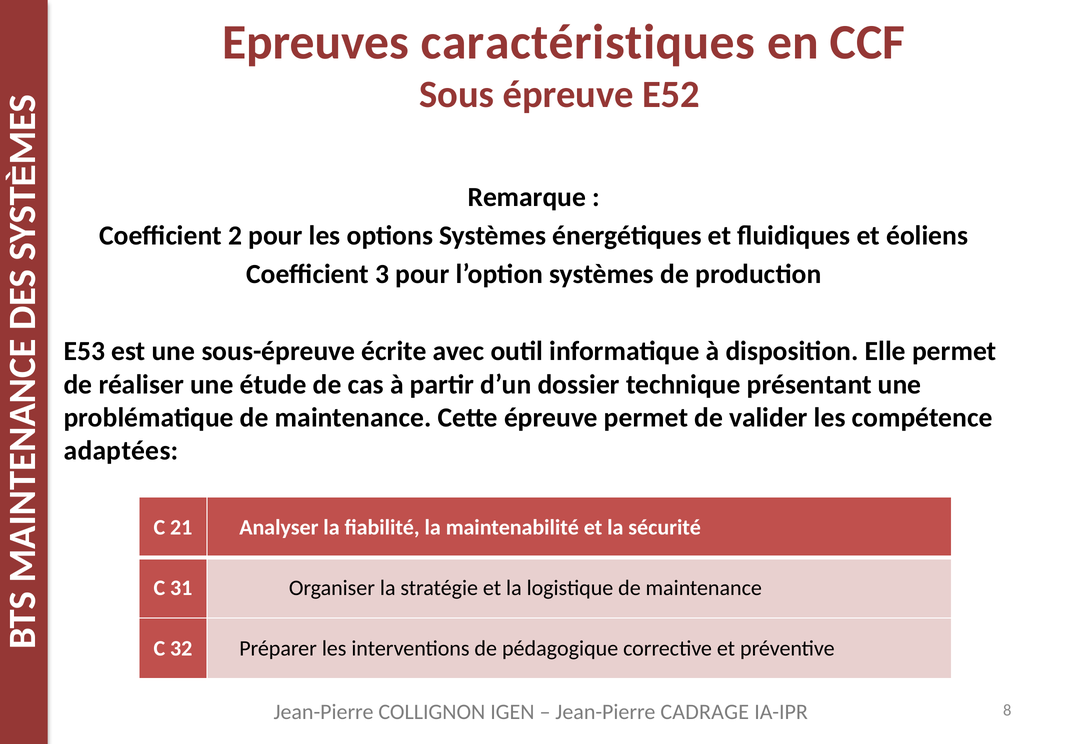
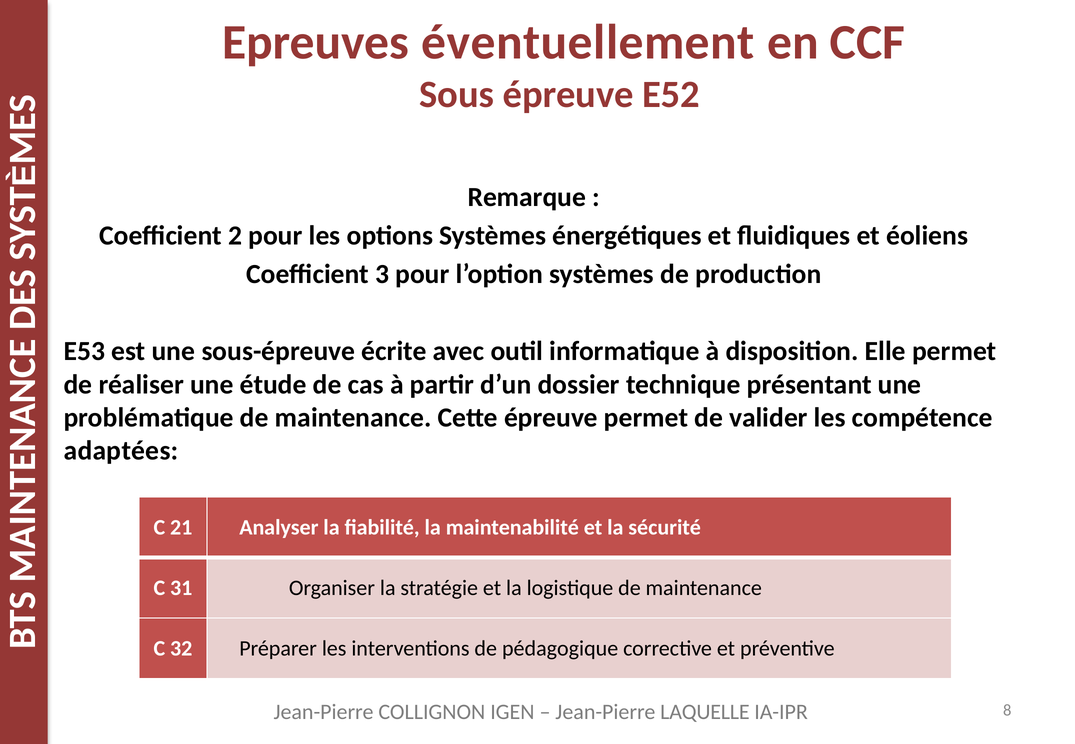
caractéristiques: caractéristiques -> éventuellement
CADRAGE: CADRAGE -> LAQUELLE
